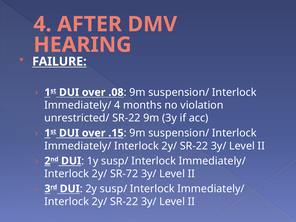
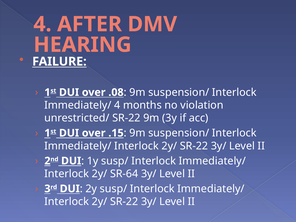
SR-72: SR-72 -> SR-64
